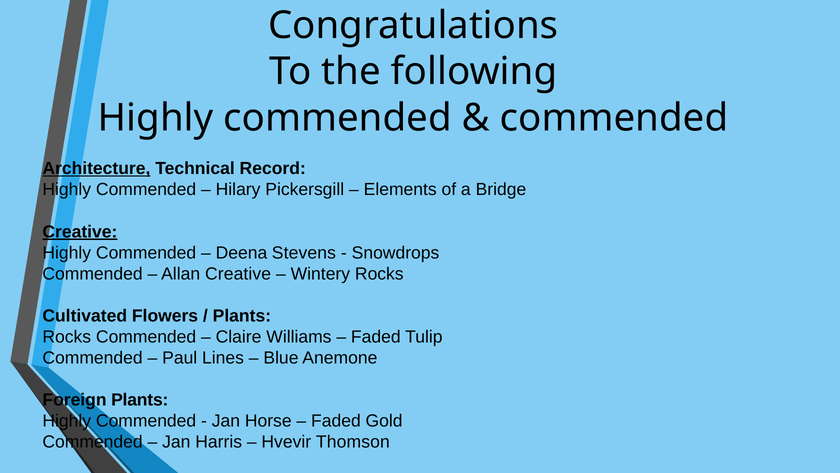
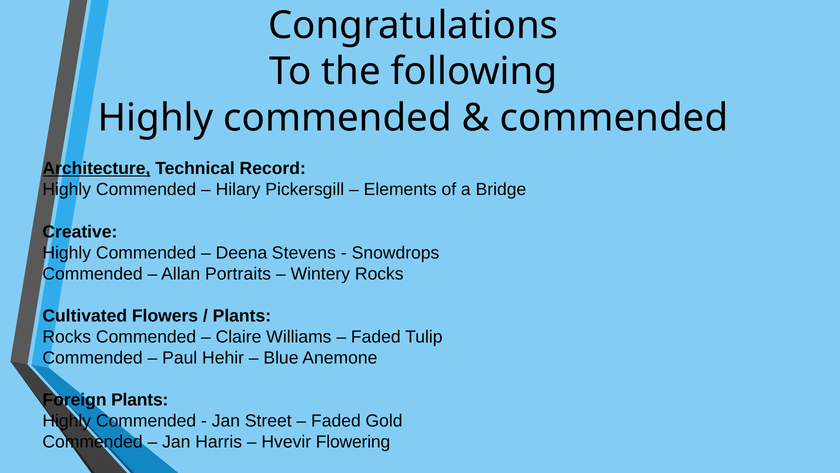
Creative at (80, 231) underline: present -> none
Allan Creative: Creative -> Portraits
Lines: Lines -> Hehir
Horse: Horse -> Street
Thomson: Thomson -> Flowering
